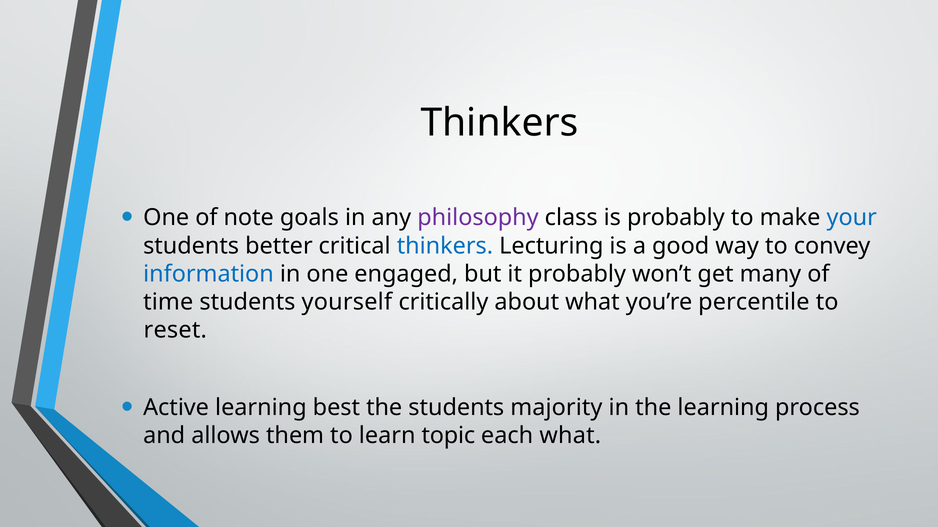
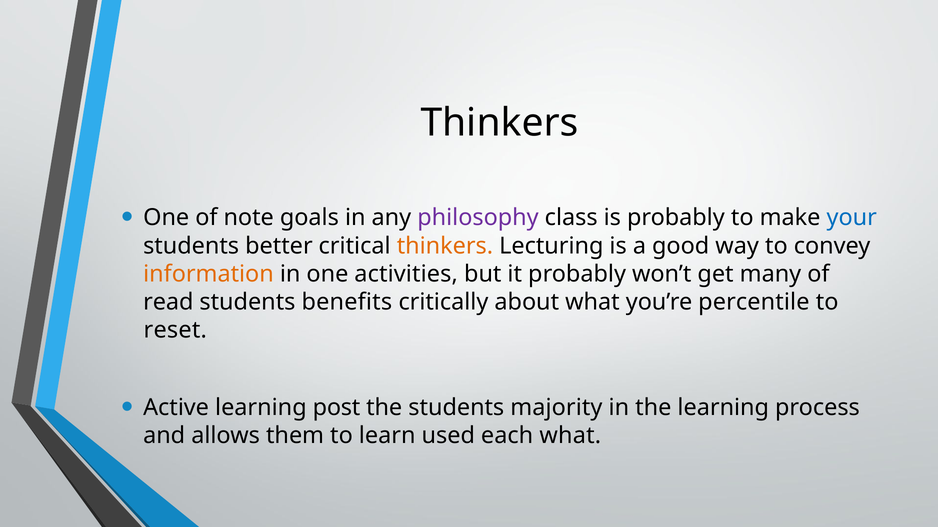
thinkers at (445, 246) colour: blue -> orange
information colour: blue -> orange
engaged: engaged -> activities
time: time -> read
yourself: yourself -> benefits
best: best -> post
topic: topic -> used
